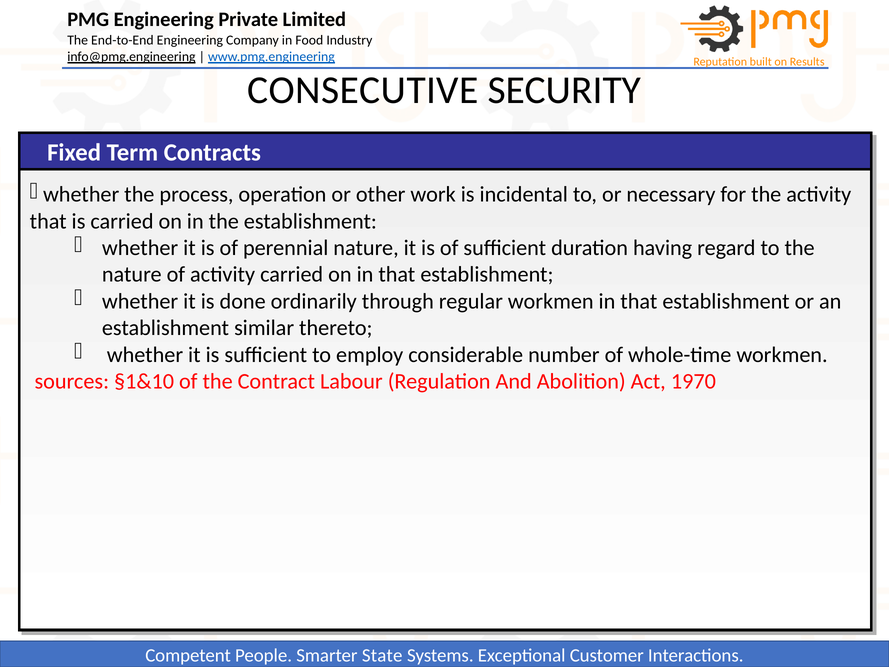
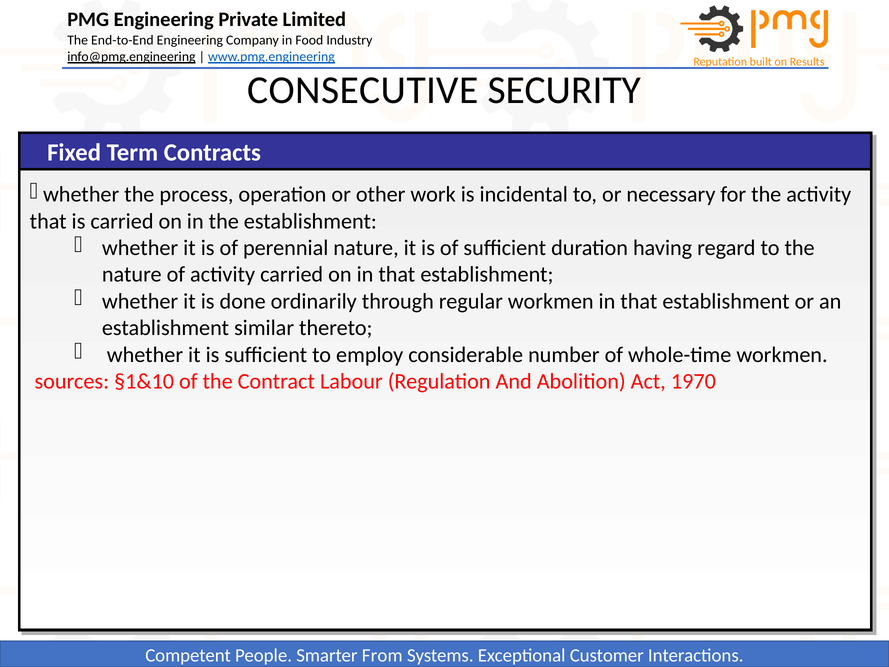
State: State -> From
